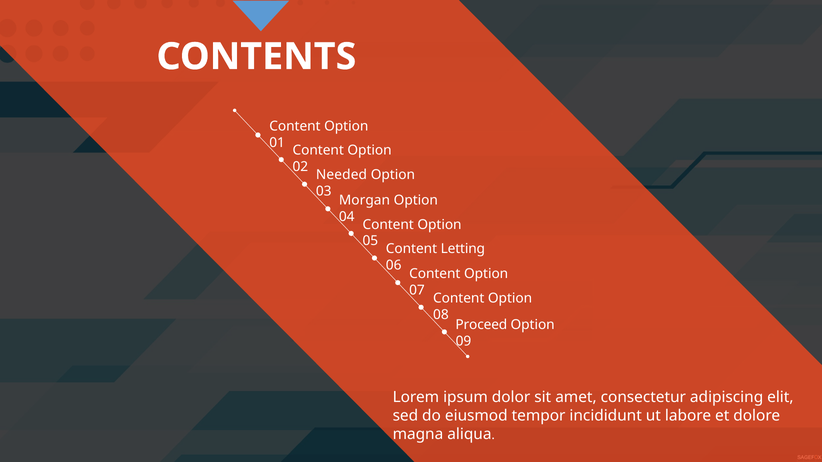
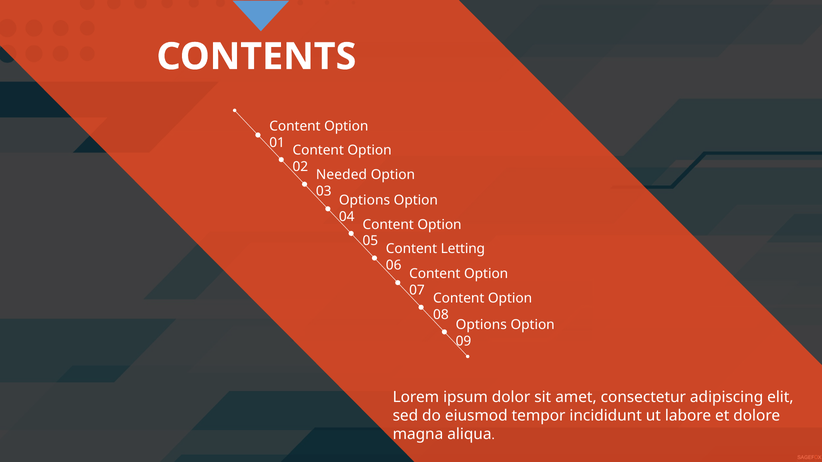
Morgan at (364, 201): Morgan -> Options
Proceed at (481, 325): Proceed -> Options
